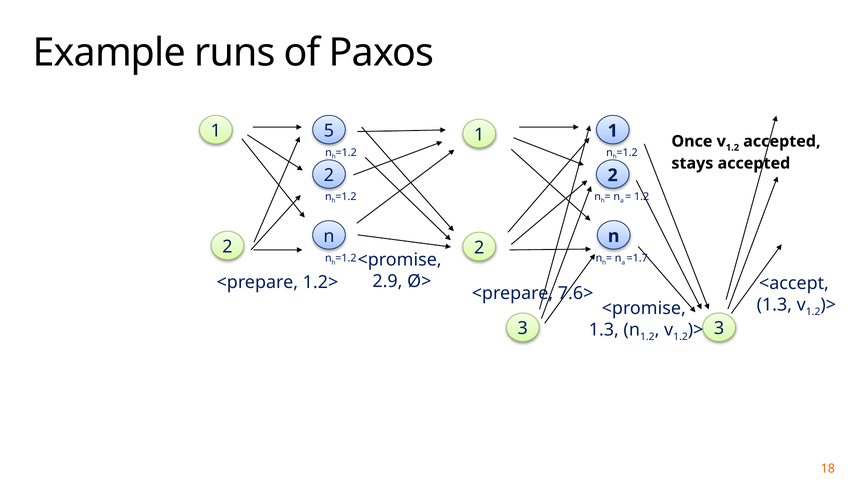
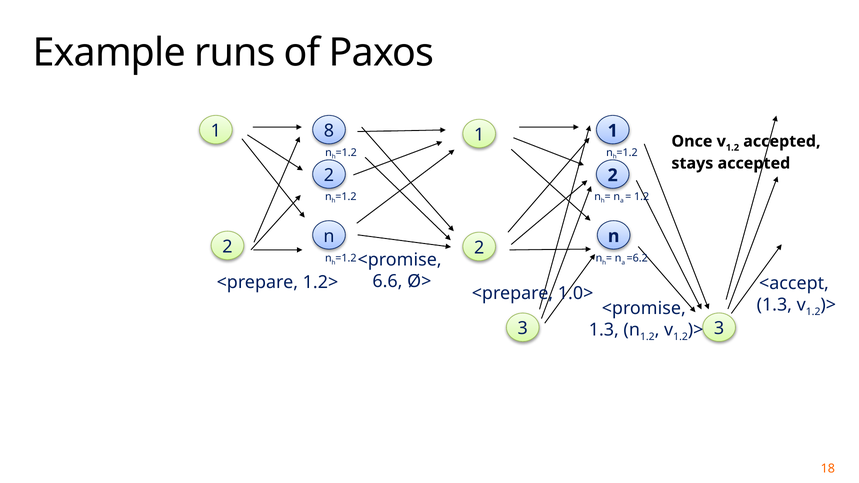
5: 5 -> 8
=1.7: =1.7 -> =6.2
2.9: 2.9 -> 6.6
7.6>: 7.6> -> 1.0>
